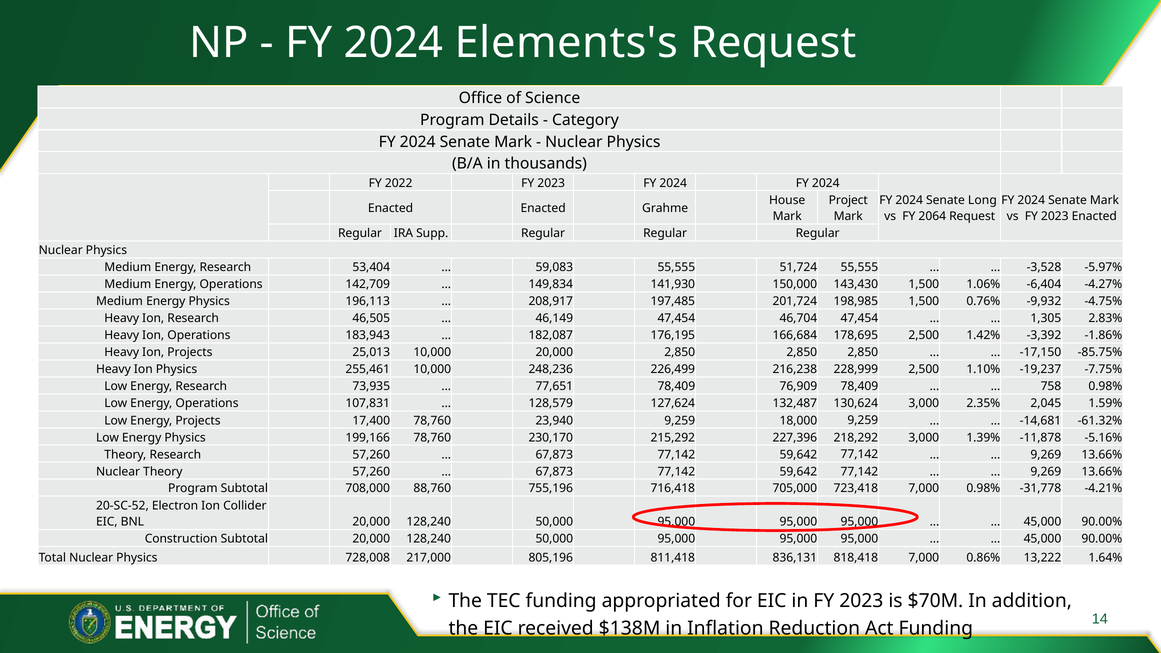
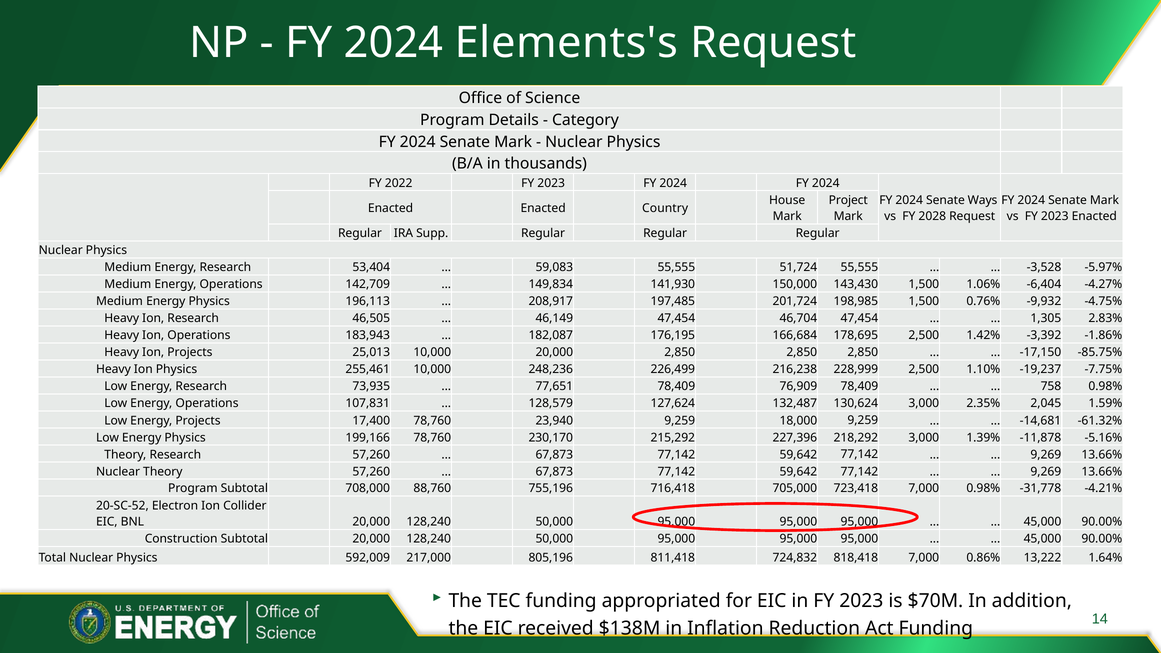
Long: Long -> Ways
Grahme: Grahme -> Country
2064: 2064 -> 2028
728,008: 728,008 -> 592,009
836,131: 836,131 -> 724,832
